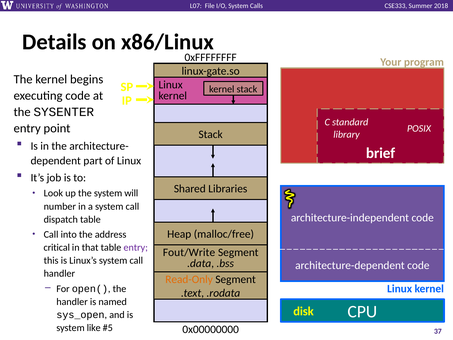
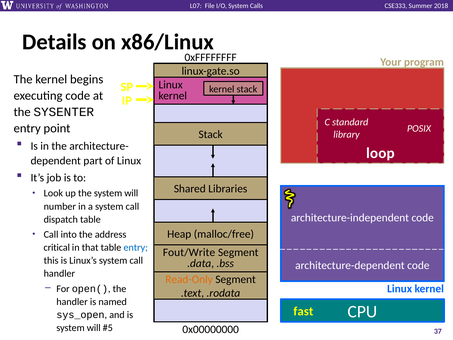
brief: brief -> loop
entry at (136, 247) colour: purple -> blue
disk: disk -> fast
like at (94, 328): like -> will
